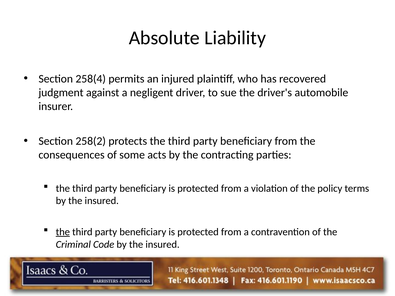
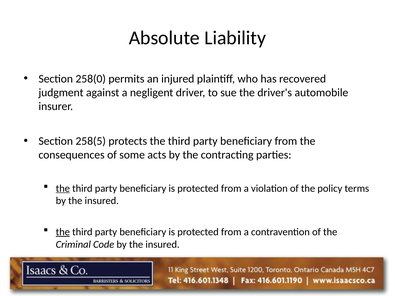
258(4: 258(4 -> 258(0
258(2: 258(2 -> 258(5
the at (63, 188) underline: none -> present
